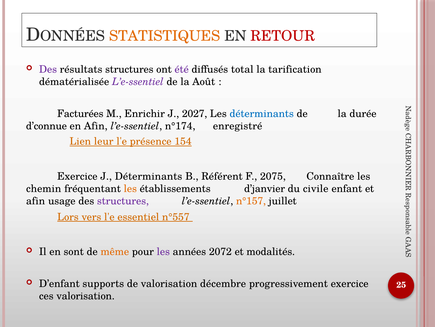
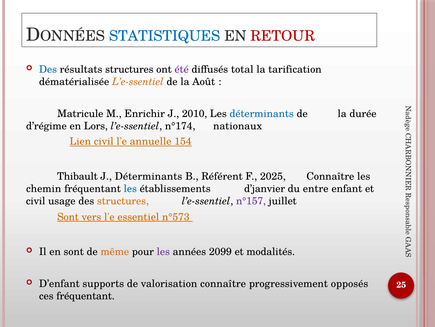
STATISTIQUES colour: orange -> blue
Des at (48, 69) colour: purple -> blue
L’e-ssentiel at (138, 82) colour: purple -> orange
Facturées: Facturées -> Matricule
2027: 2027 -> 2010
d’connue: d’connue -> d’régime
en Afin: Afin -> Lors
enregistré: enregistré -> nationaux
Lien leur: leur -> civil
présence: présence -> annuelle
Exercice at (77, 176): Exercice -> Thibault
2075: 2075 -> 2025
les at (130, 188) colour: orange -> blue
civile: civile -> entre
afin at (36, 201): afin -> civil
structures at (123, 201) colour: purple -> orange
n°157 colour: orange -> purple
Lors at (68, 216): Lors -> Sont
n°557: n°557 -> n°573
2072: 2072 -> 2099
valorisation décembre: décembre -> connaître
progressivement exercice: exercice -> opposés
ces valorisation: valorisation -> fréquentant
